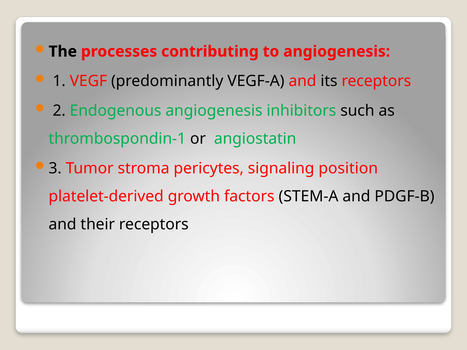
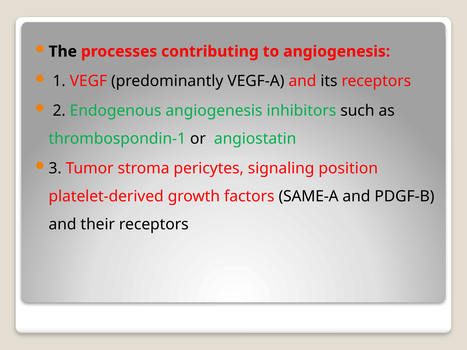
STEM-A: STEM-A -> SAME-A
